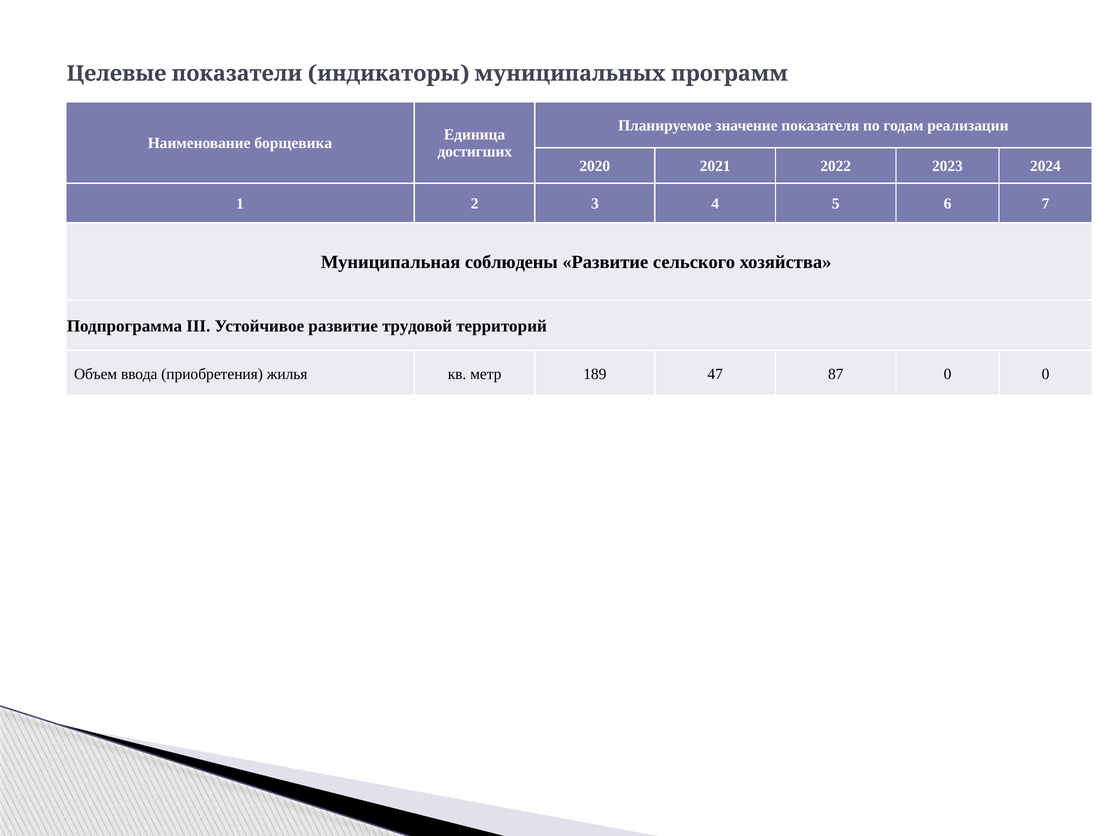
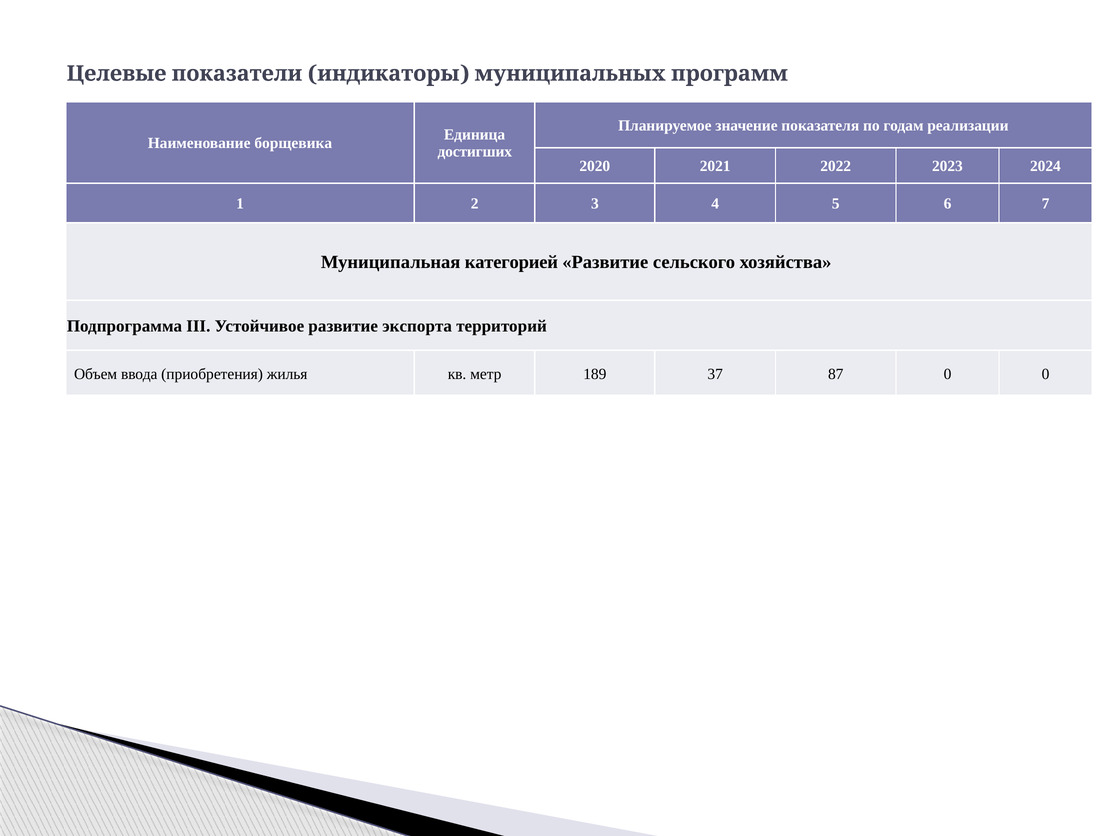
соблюдены: соблюдены -> категорией
трудовой: трудовой -> экспорта
47: 47 -> 37
